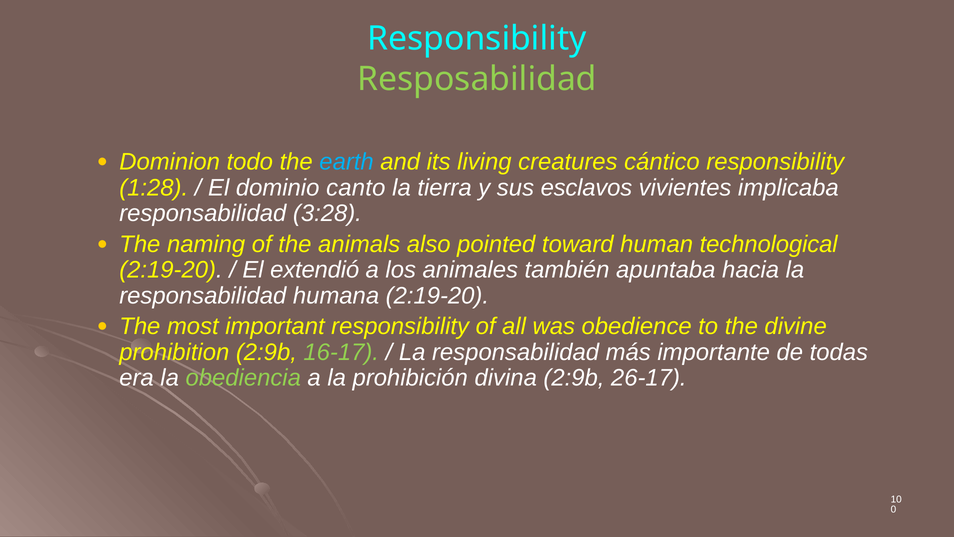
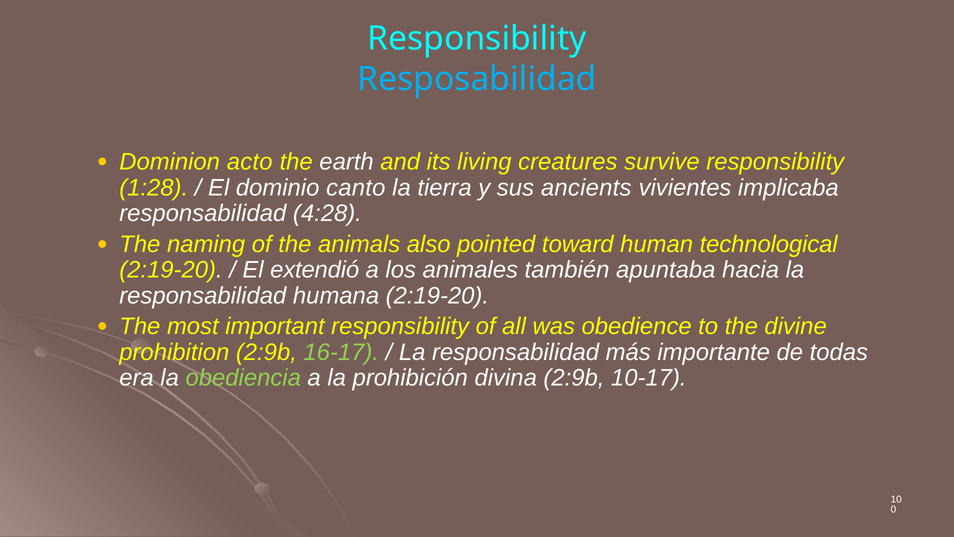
Resposabilidad colour: light green -> light blue
todo: todo -> acto
earth colour: light blue -> white
cántico: cántico -> survive
esclavos: esclavos -> ancients
3:28: 3:28 -> 4:28
26-17: 26-17 -> 10-17
